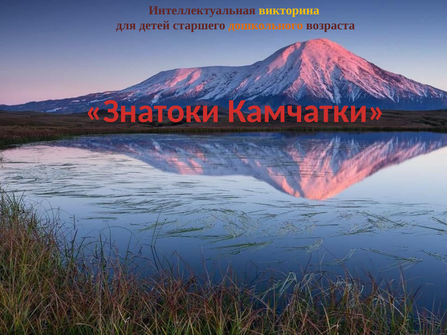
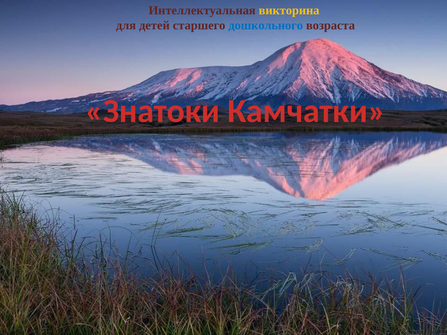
дошкольного colour: orange -> blue
